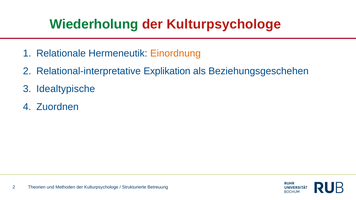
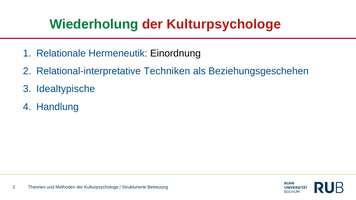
Einordnung colour: orange -> black
Explikation: Explikation -> Techniken
Zuordnen: Zuordnen -> Handlung
